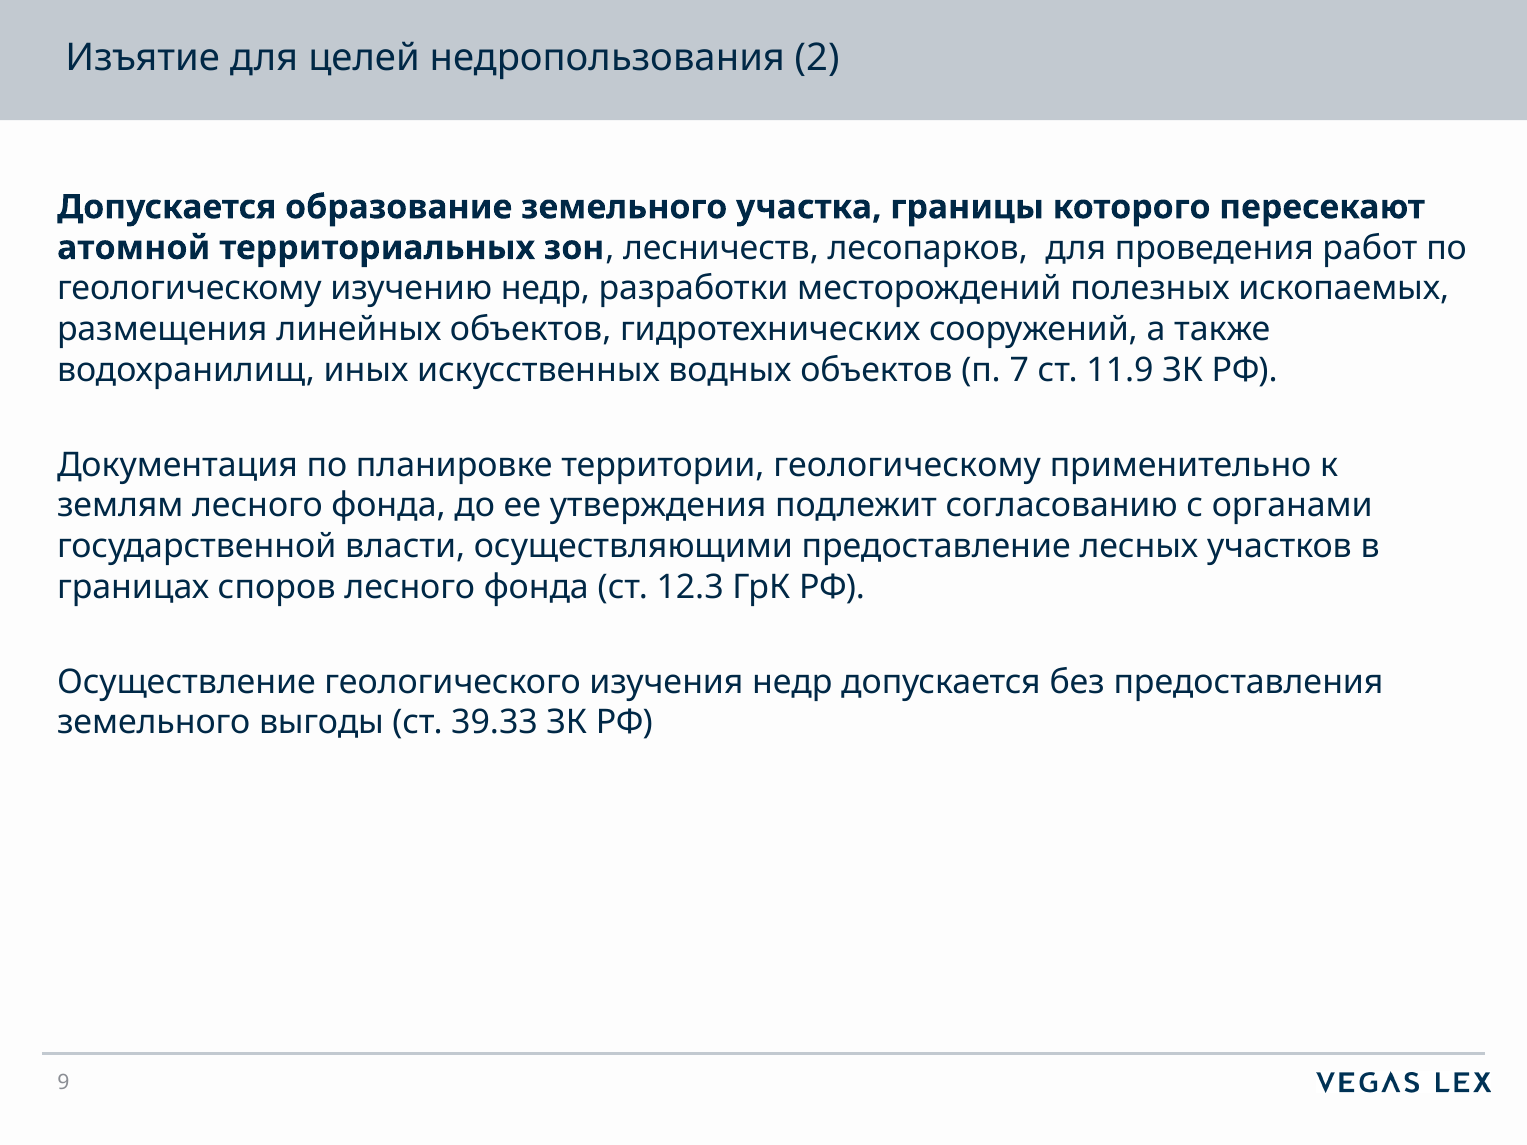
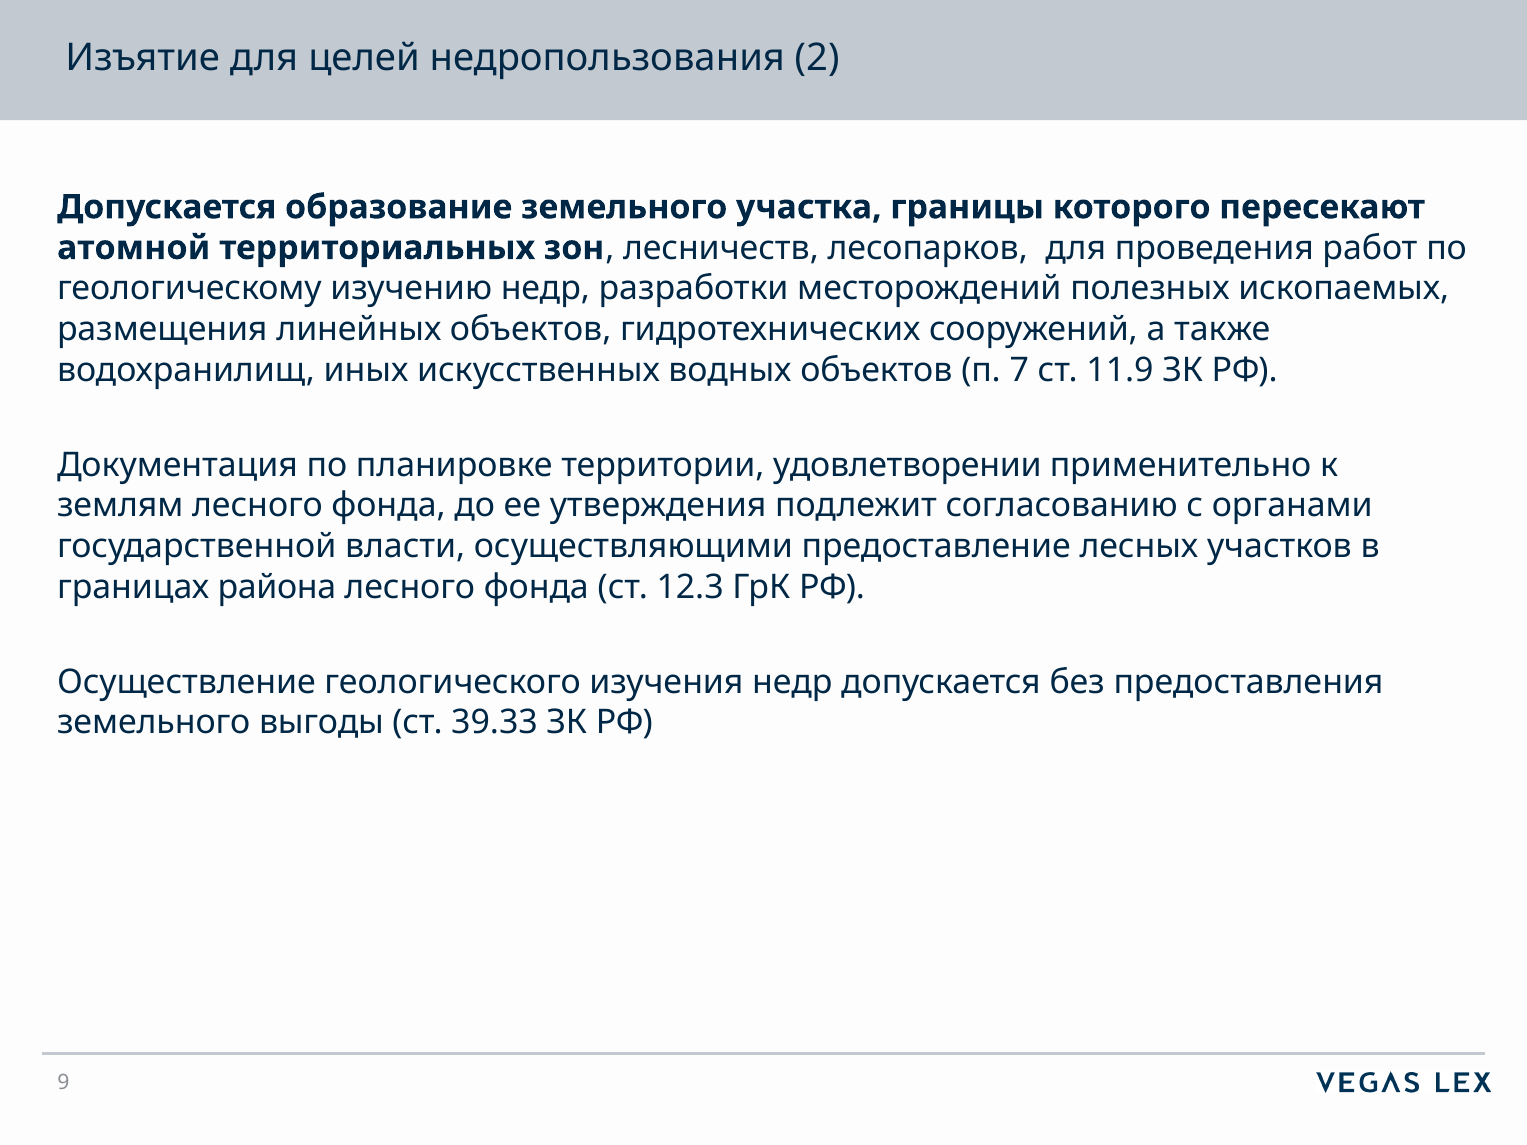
территории геологическому: геологическому -> удовлетворении
споров: споров -> района
